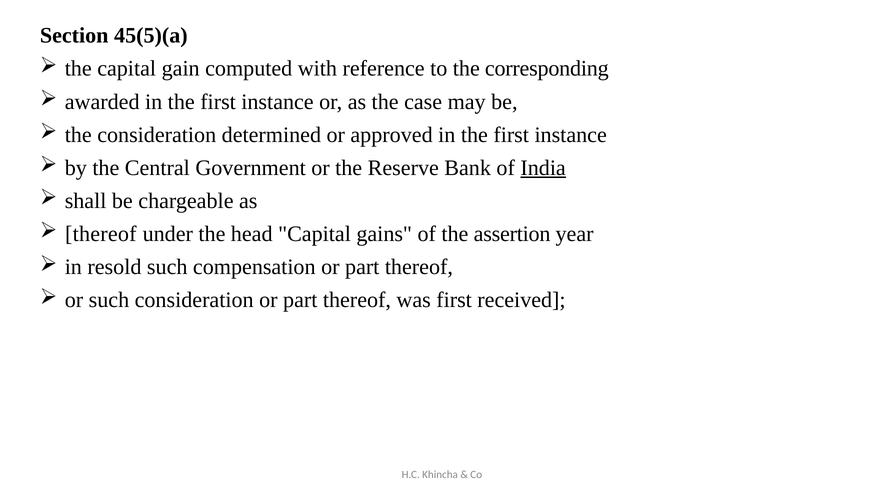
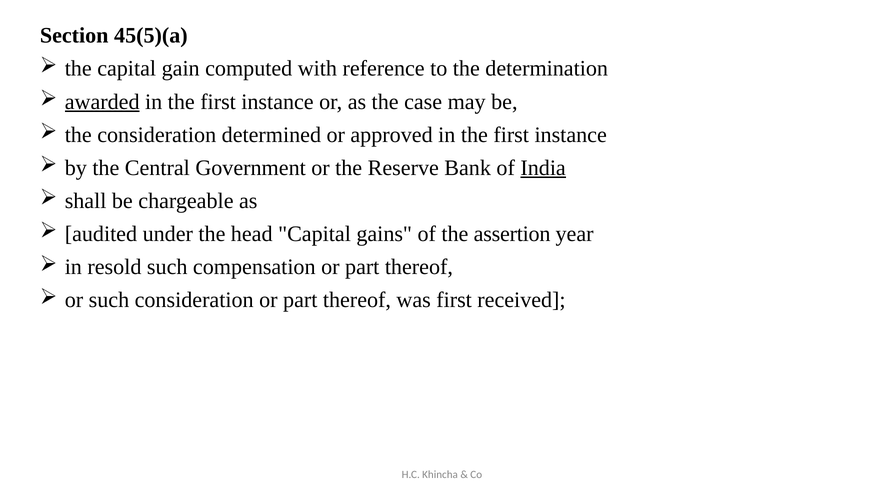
corresponding: corresponding -> determination
awarded underline: none -> present
thereof at (101, 234): thereof -> audited
